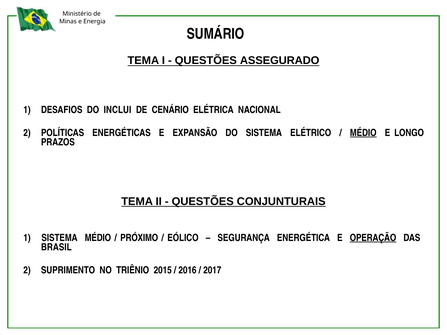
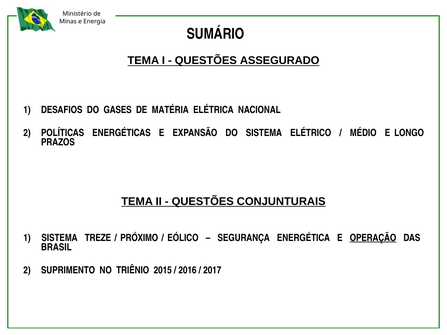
INCLUI: INCLUI -> GASES
CENÁRIO: CENÁRIO -> MATÉRIA
MÉDIO at (363, 133) underline: present -> none
SISTEMA MÉDIO: MÉDIO -> TREZE
